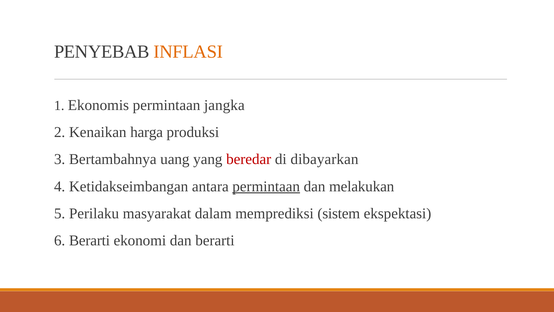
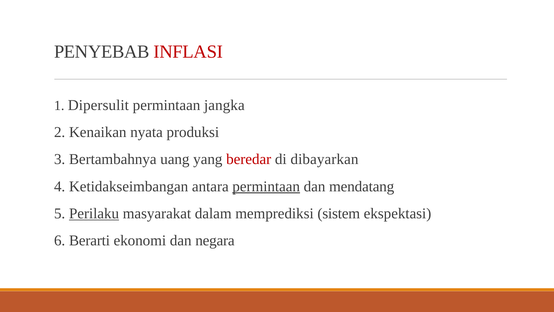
INFLASI colour: orange -> red
Ekonomis: Ekonomis -> Dipersulit
harga: harga -> nyata
melakukan: melakukan -> mendatang
Perilaku underline: none -> present
dan berarti: berarti -> negara
